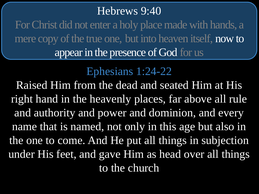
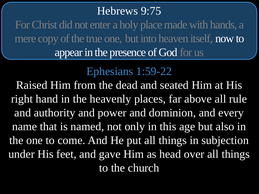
9:40: 9:40 -> 9:75
1:24-22: 1:24-22 -> 1:59-22
